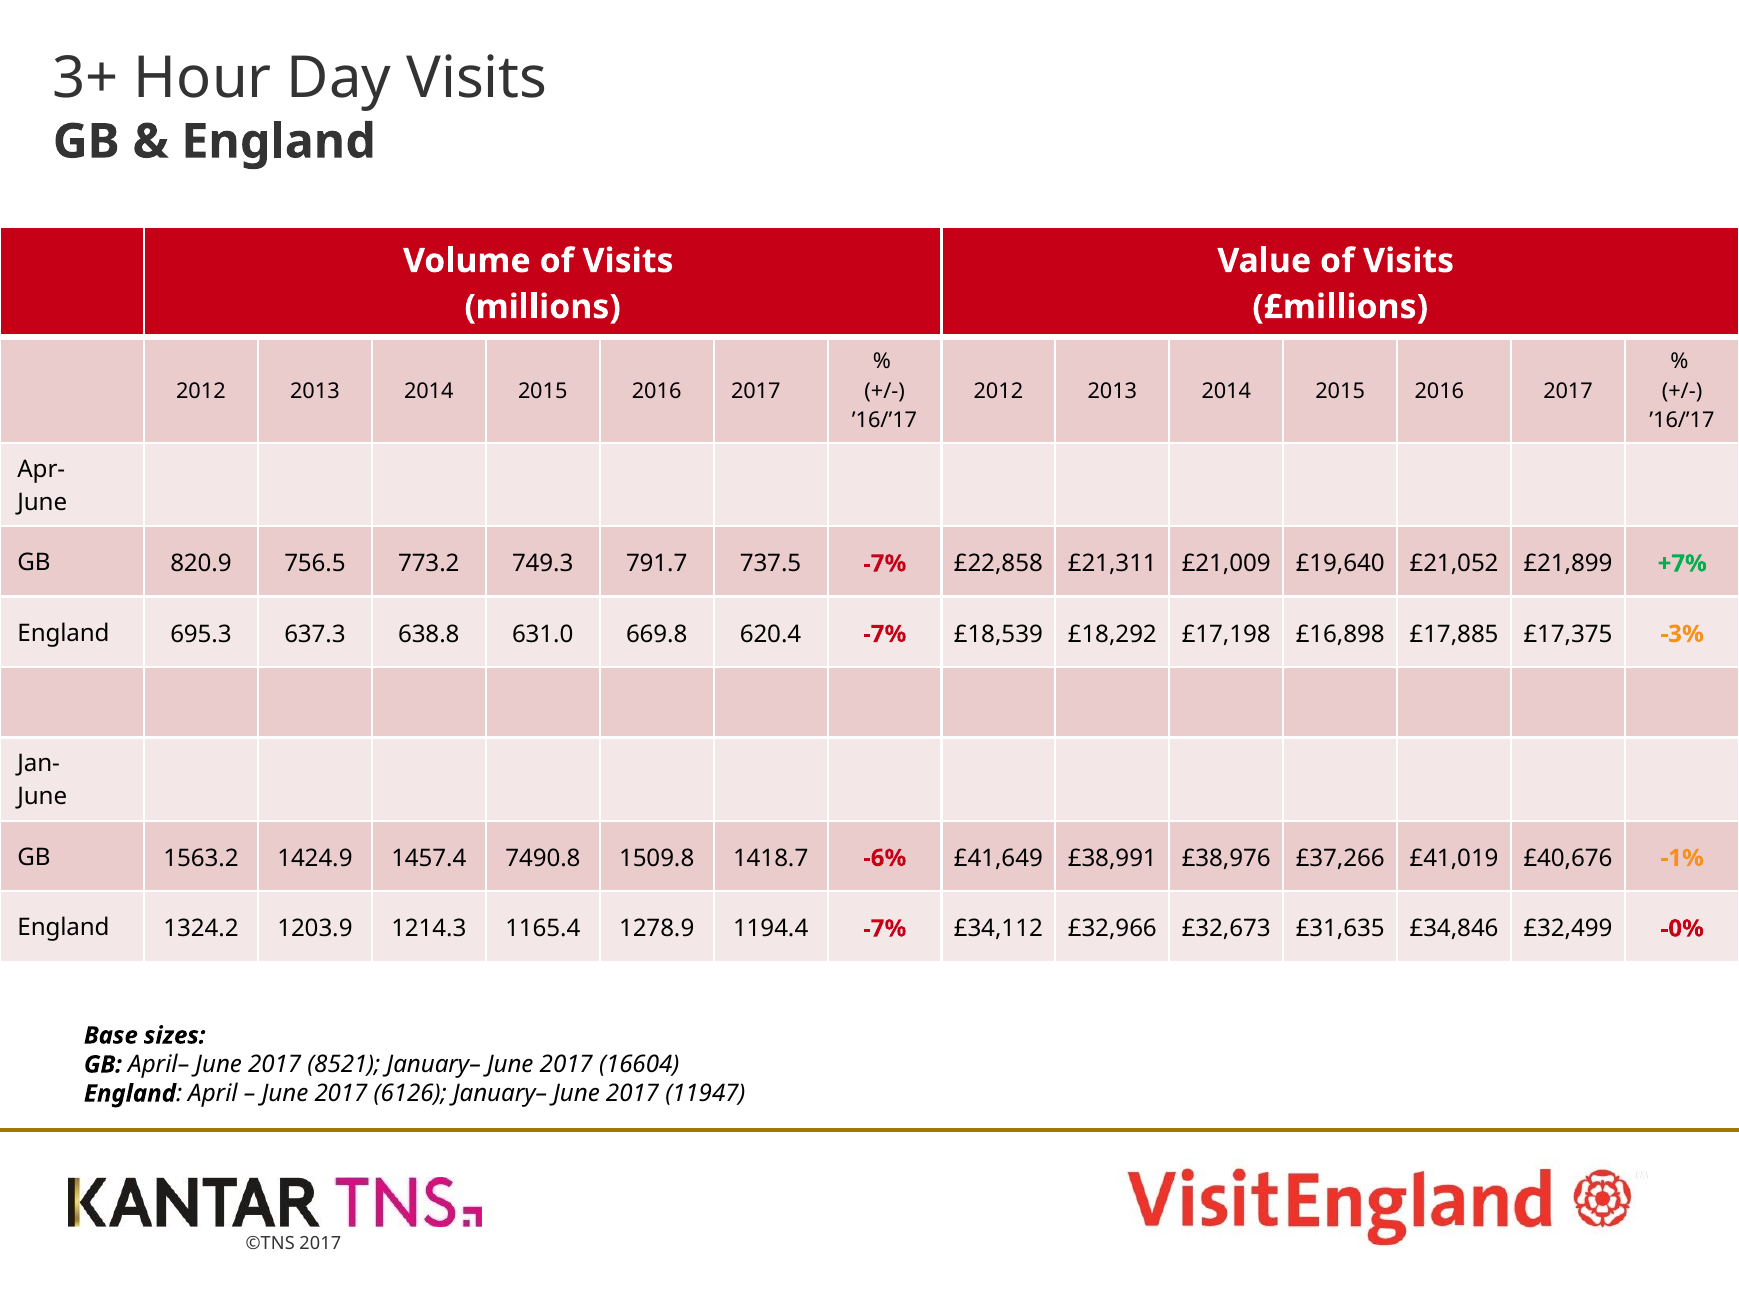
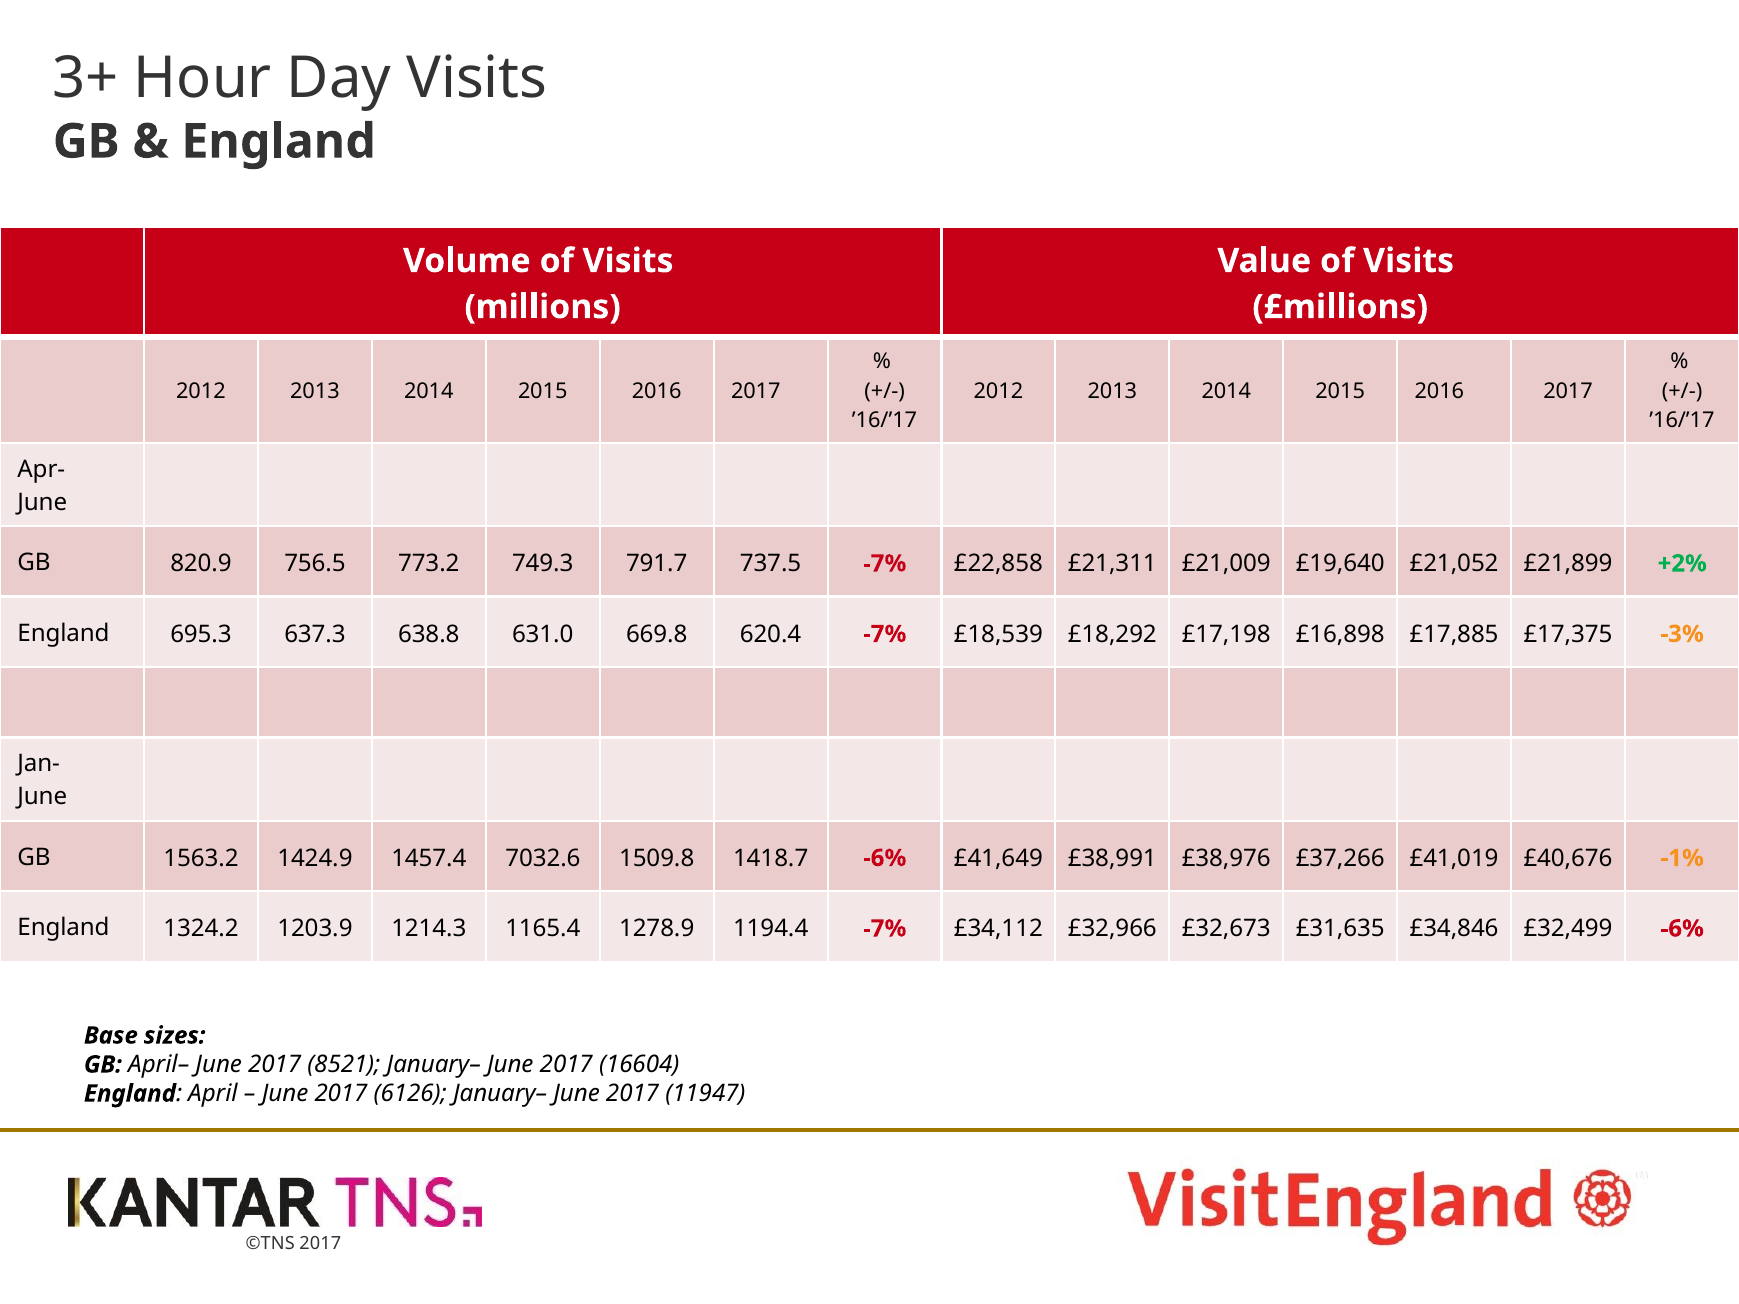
+7%: +7% -> +2%
7490.8: 7490.8 -> 7032.6
£32,499 -0%: -0% -> -6%
